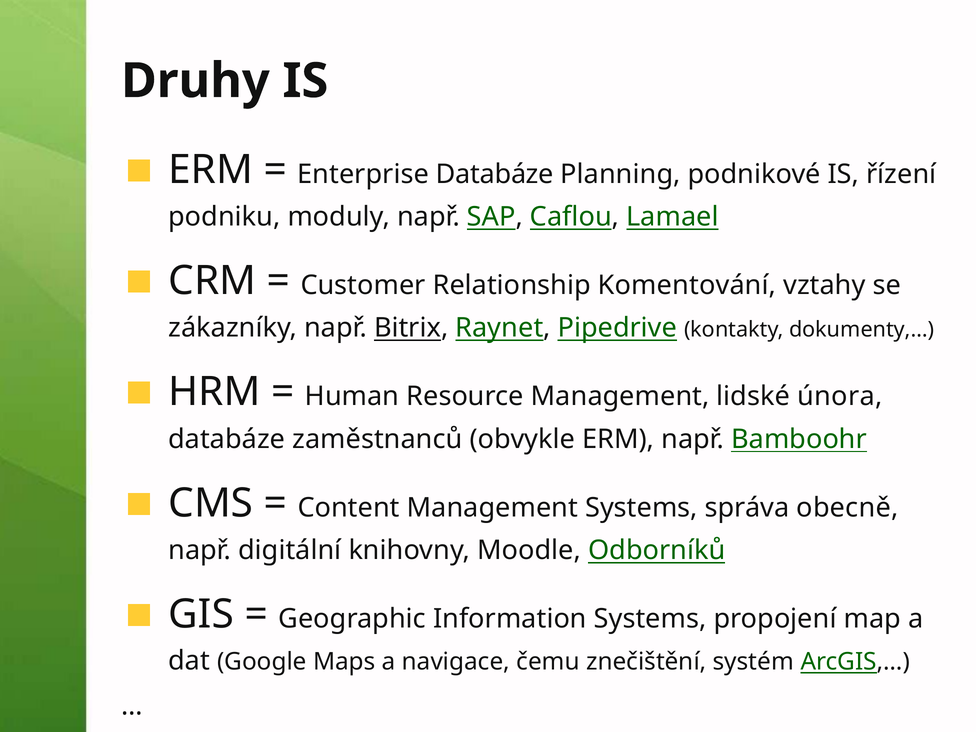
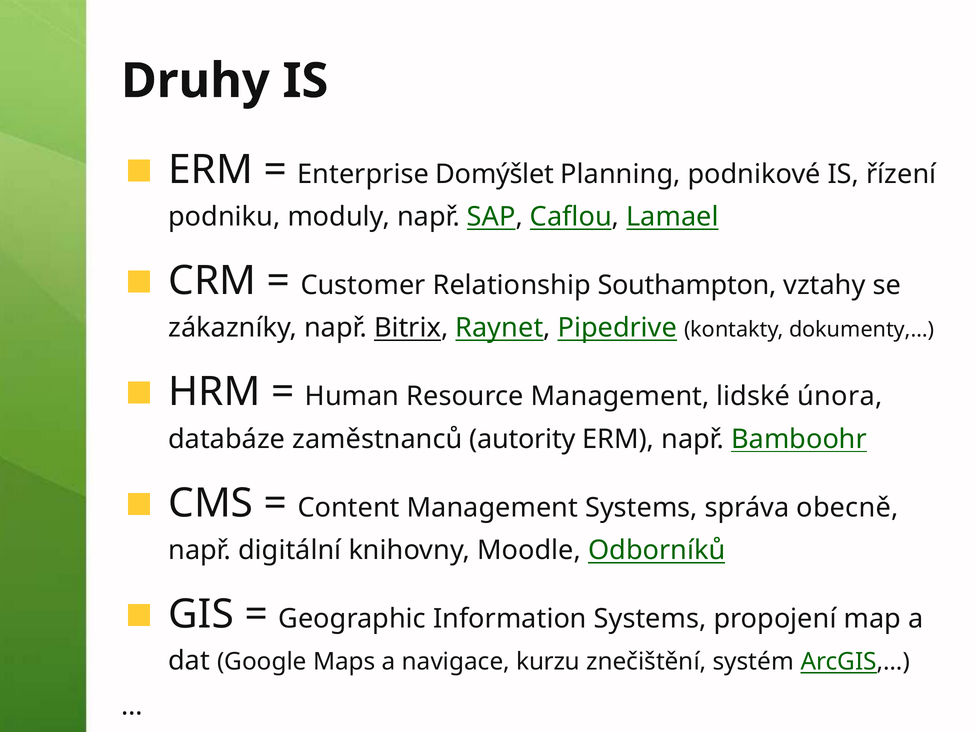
Enterprise Databáze: Databáze -> Domýšlet
Komentování: Komentování -> Southampton
obvykle: obvykle -> autority
čemu: čemu -> kurzu
